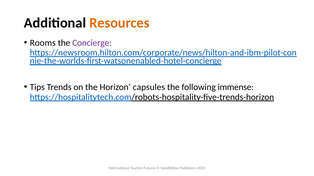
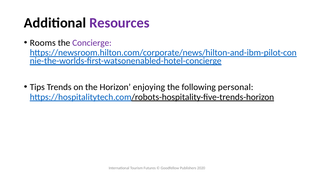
Resources colour: orange -> purple
capsules: capsules -> enjoying
immense: immense -> personal
